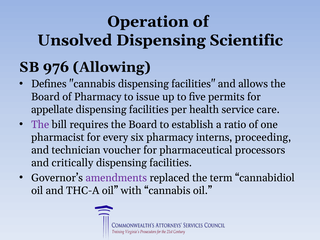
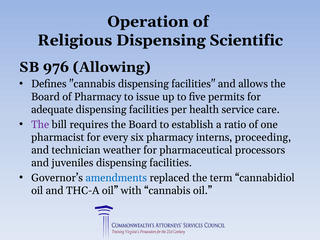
Unsolved: Unsolved -> Religious
appellate: appellate -> adequate
voucher: voucher -> weather
critically: critically -> juveniles
amendments colour: purple -> blue
